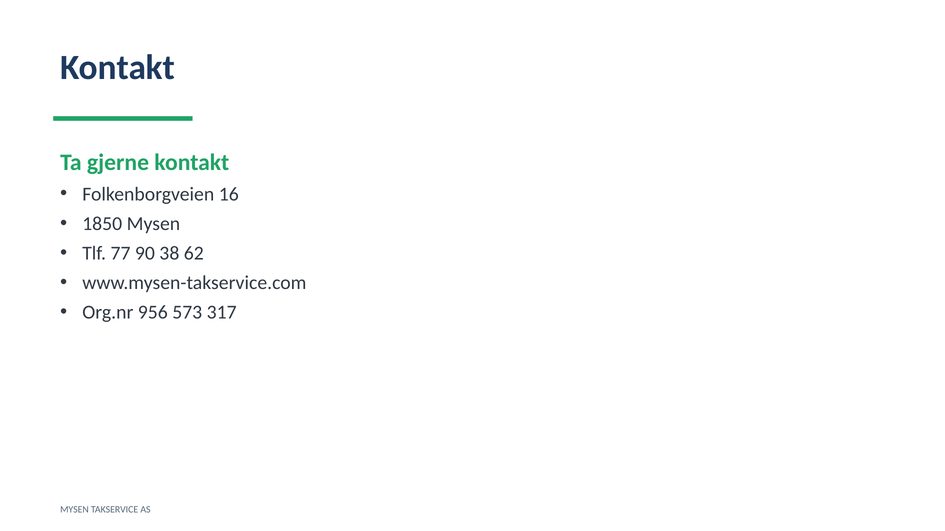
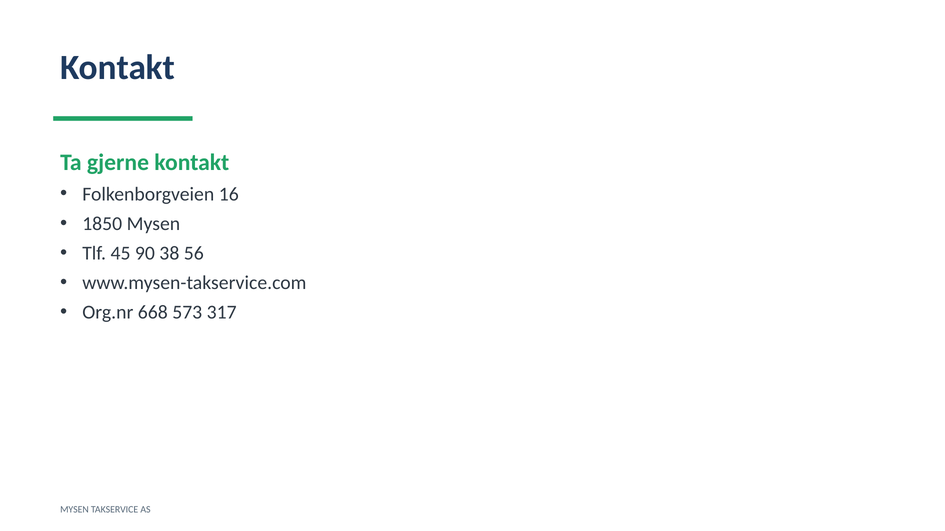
77: 77 -> 45
62: 62 -> 56
956: 956 -> 668
